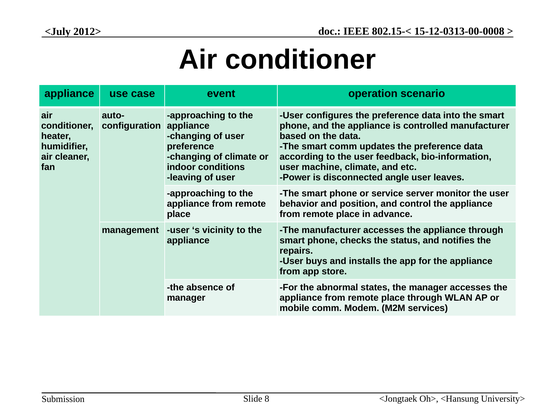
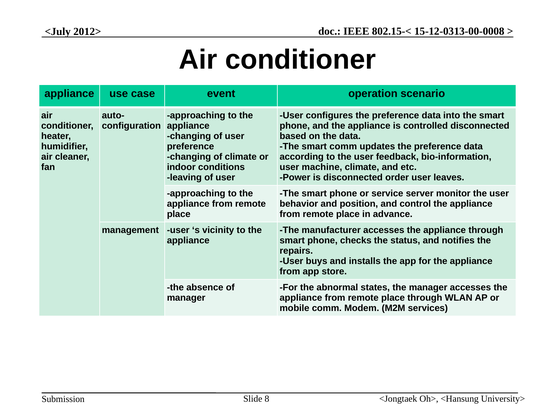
controlled manufacturer: manufacturer -> disconnected
angle: angle -> order
